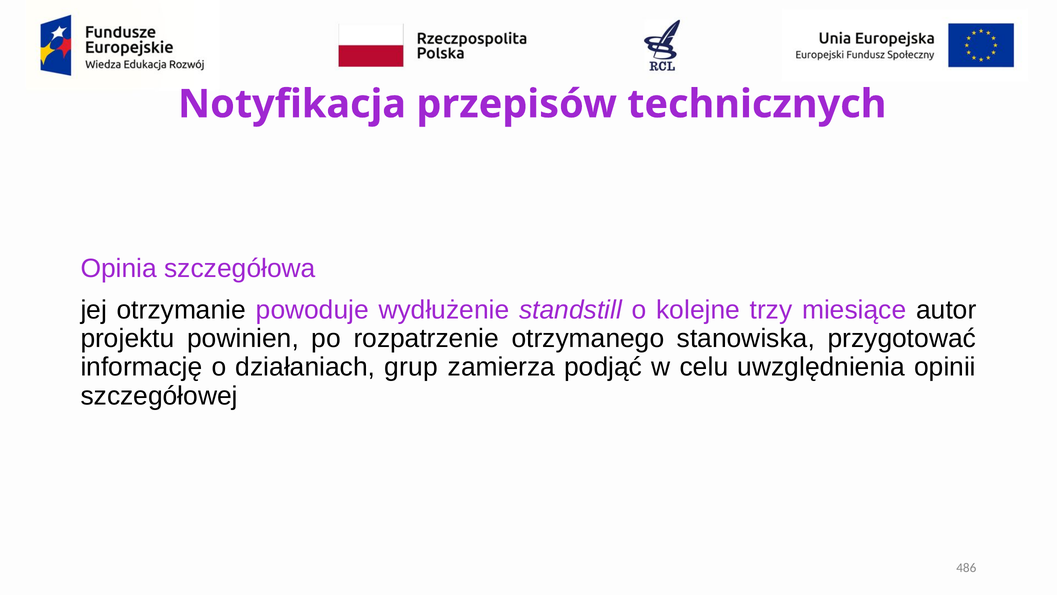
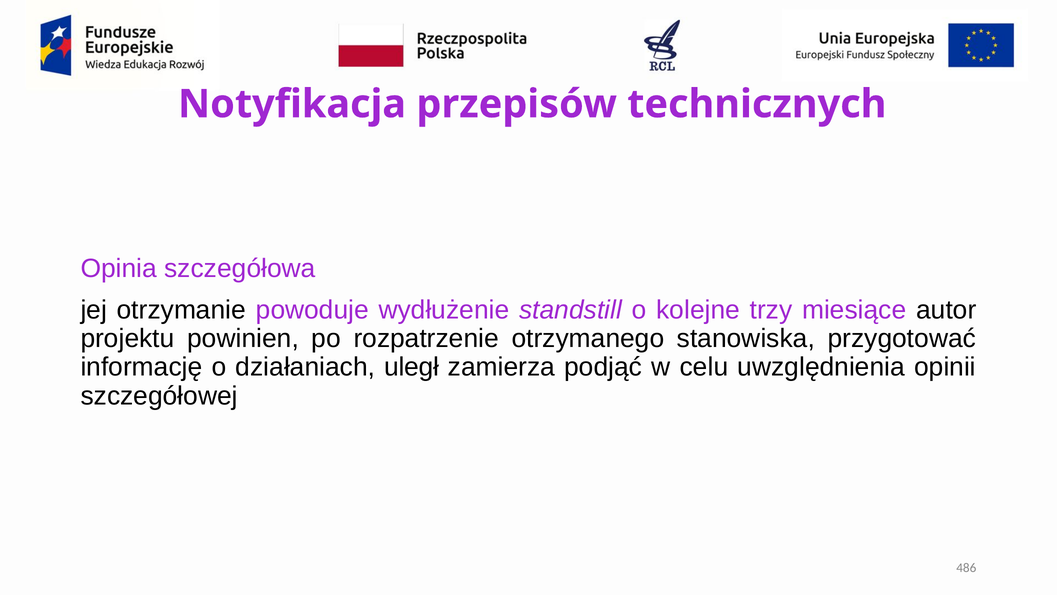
grup: grup -> uległ
